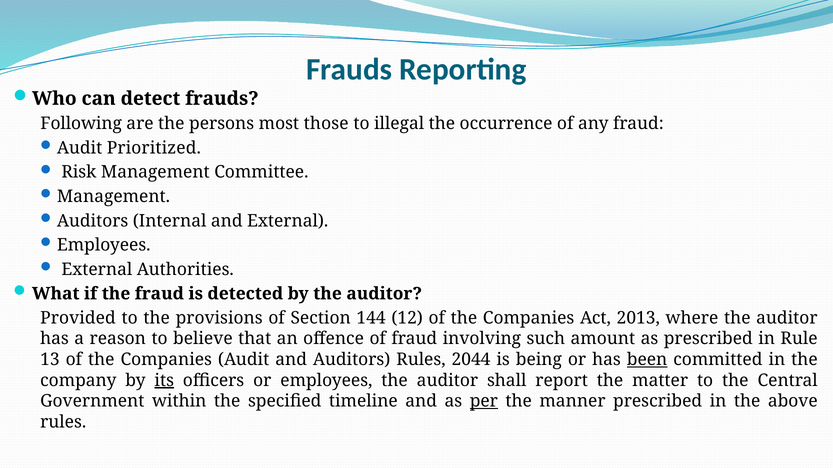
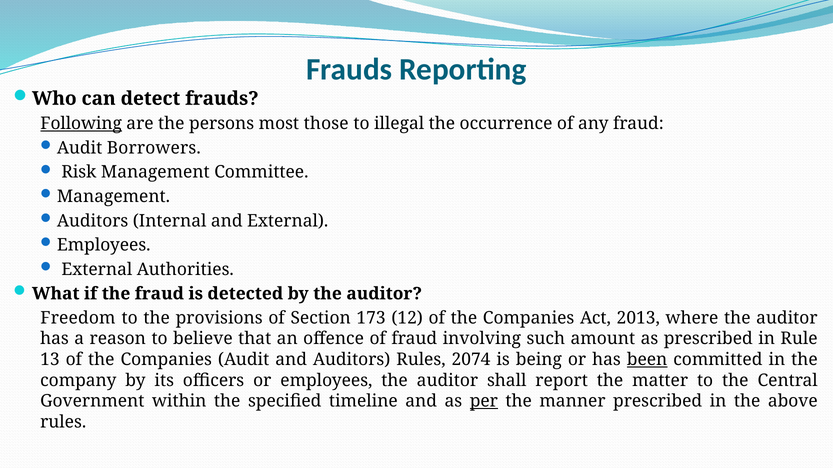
Following underline: none -> present
Prioritized: Prioritized -> Borrowers
Provided: Provided -> Freedom
144: 144 -> 173
2044: 2044 -> 2074
its underline: present -> none
